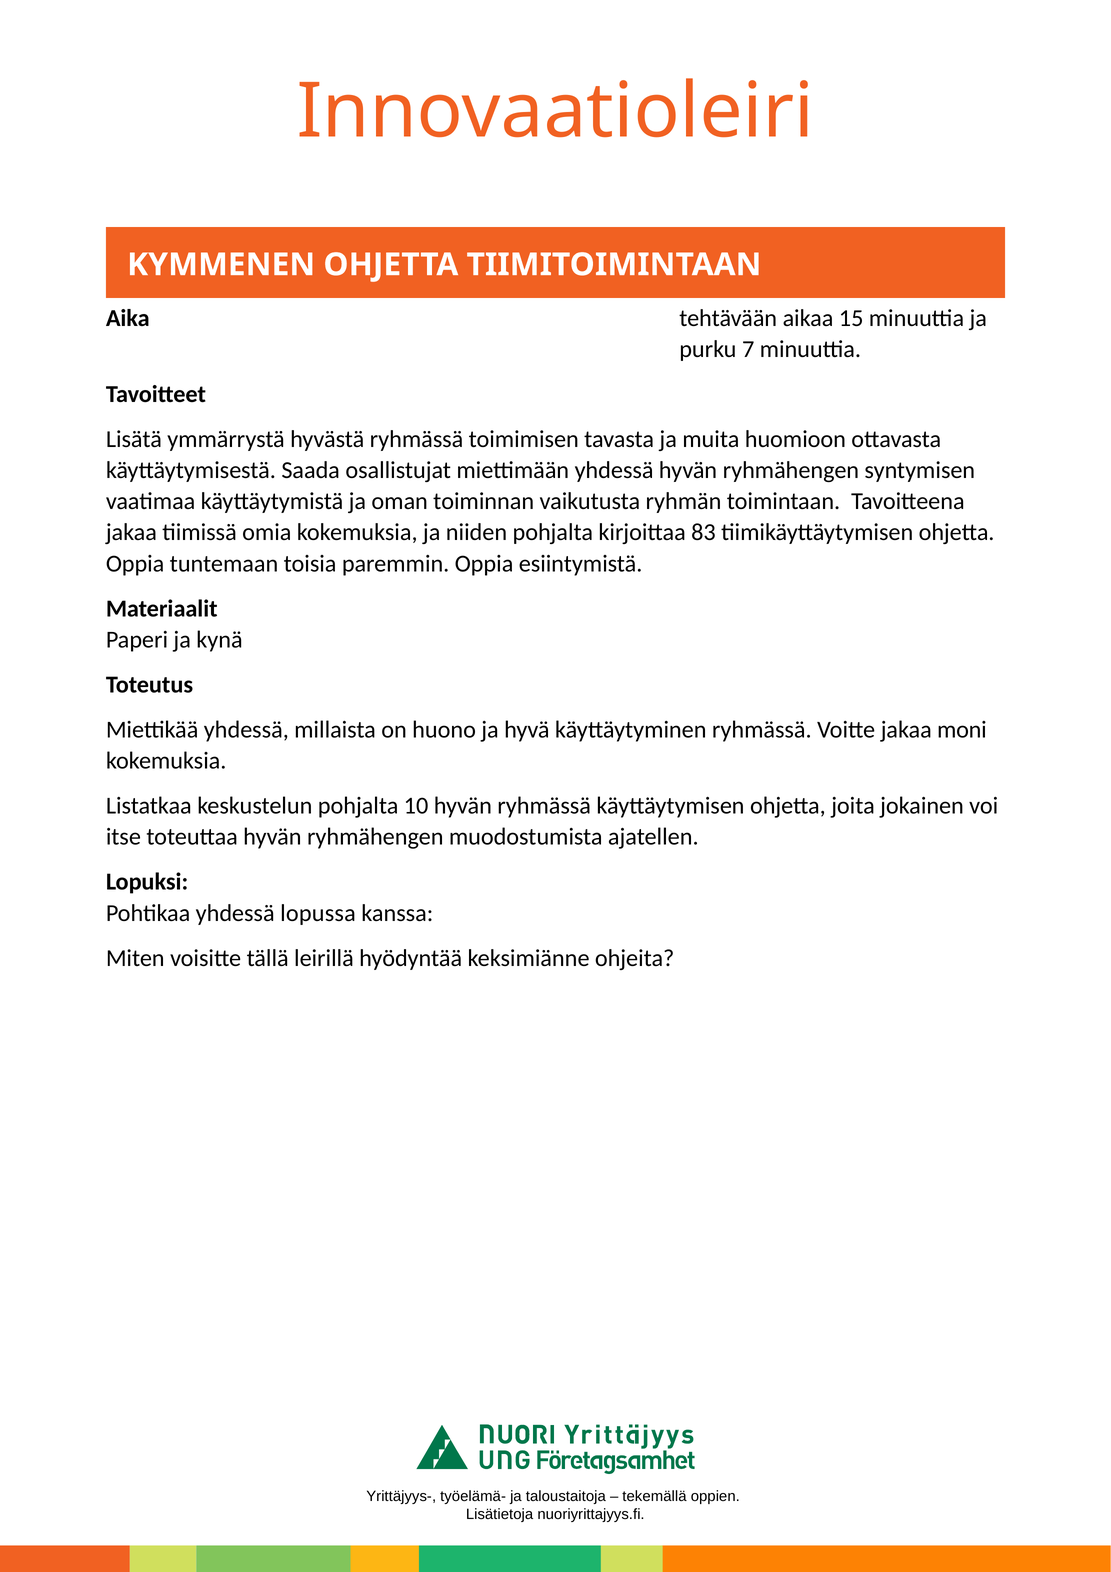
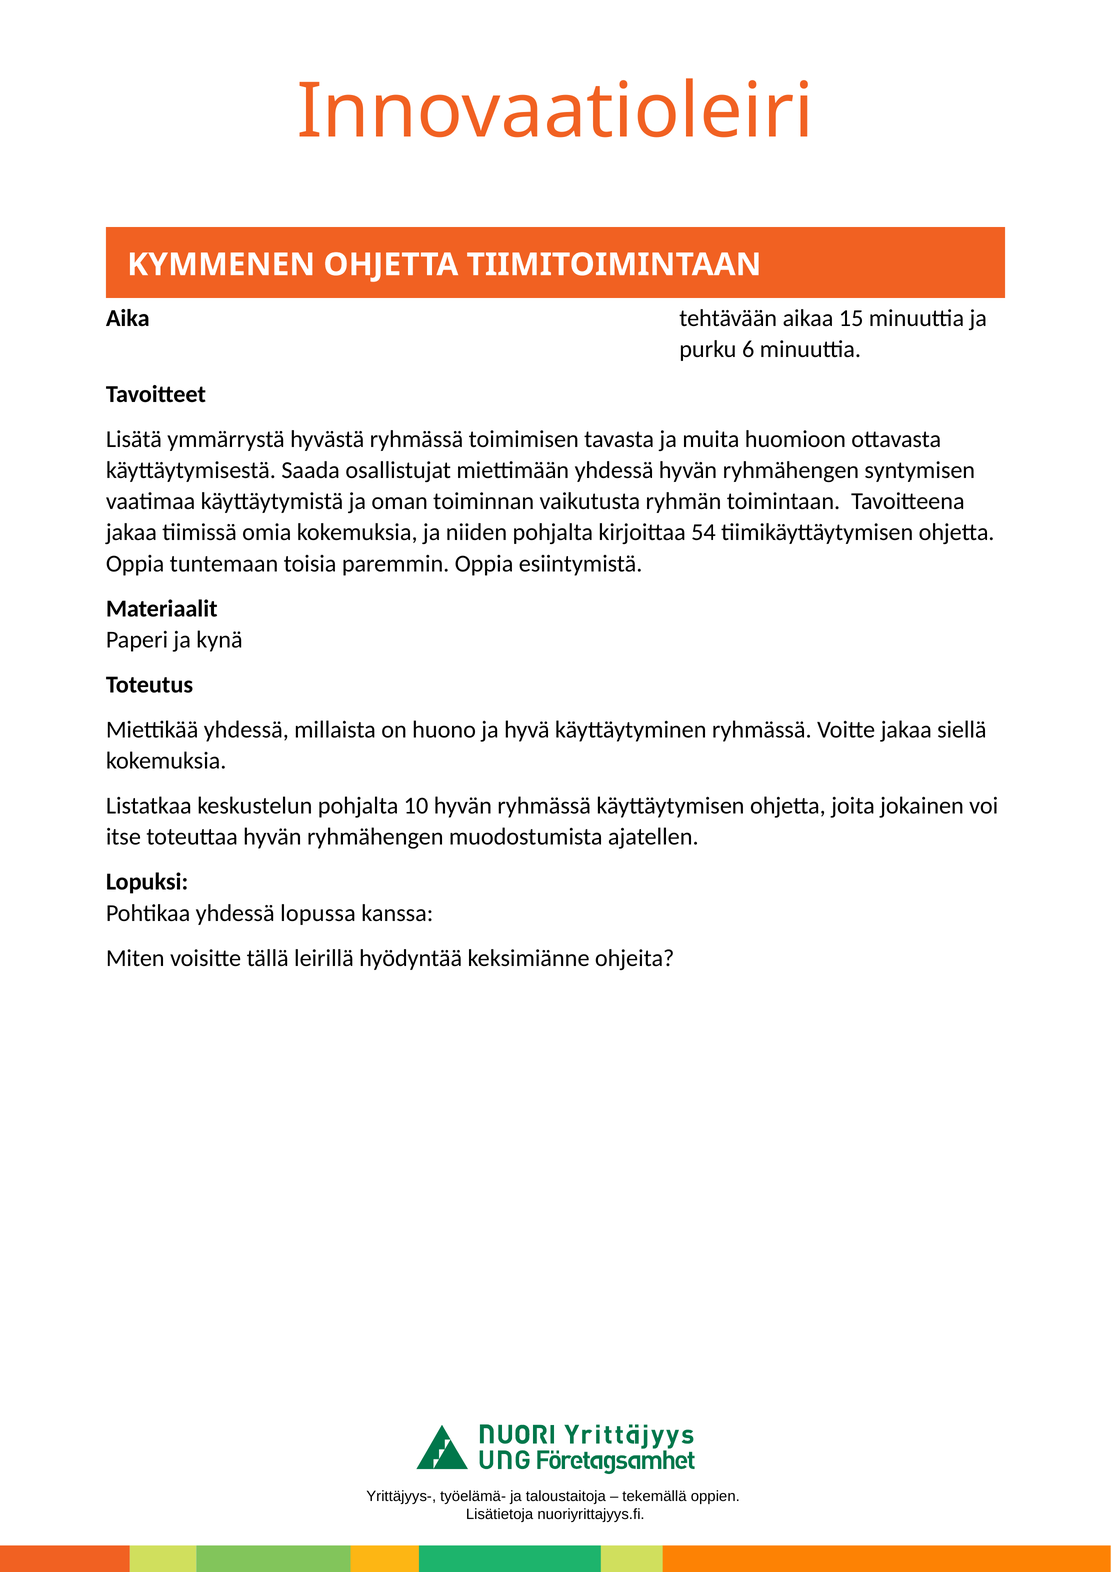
7: 7 -> 6
83: 83 -> 54
moni: moni -> siellä
